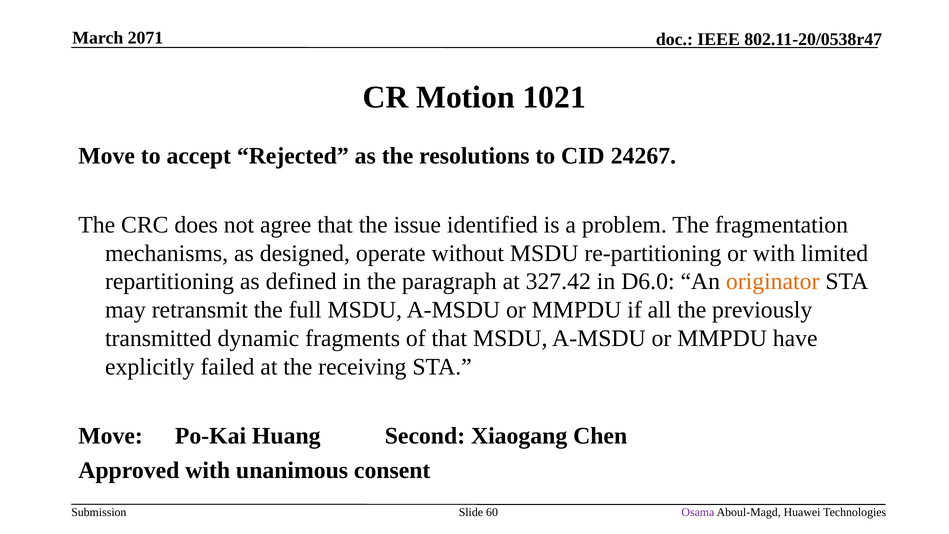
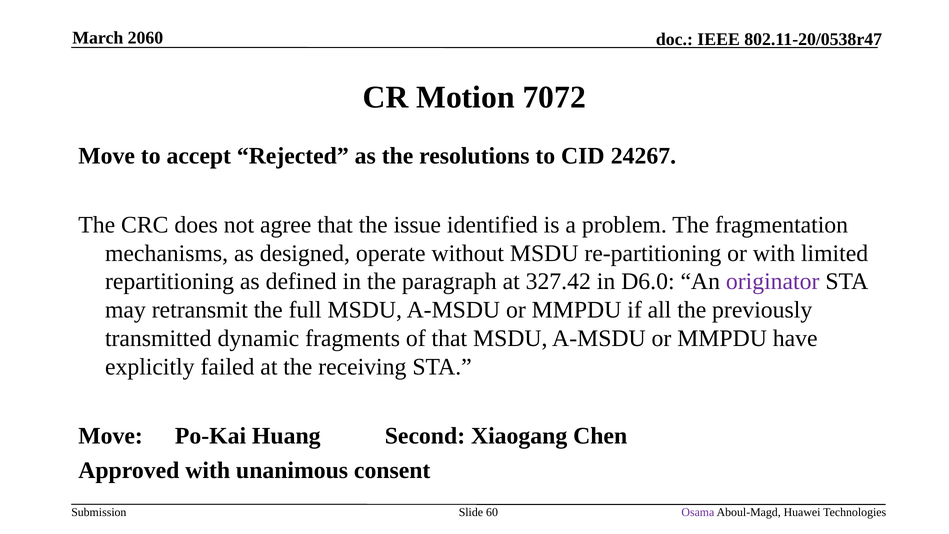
2071: 2071 -> 2060
1021: 1021 -> 7072
originator colour: orange -> purple
